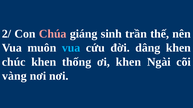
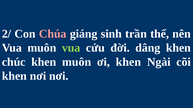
vua at (71, 48) colour: light blue -> light green
khen thống: thống -> muôn
vàng at (14, 76): vàng -> khen
